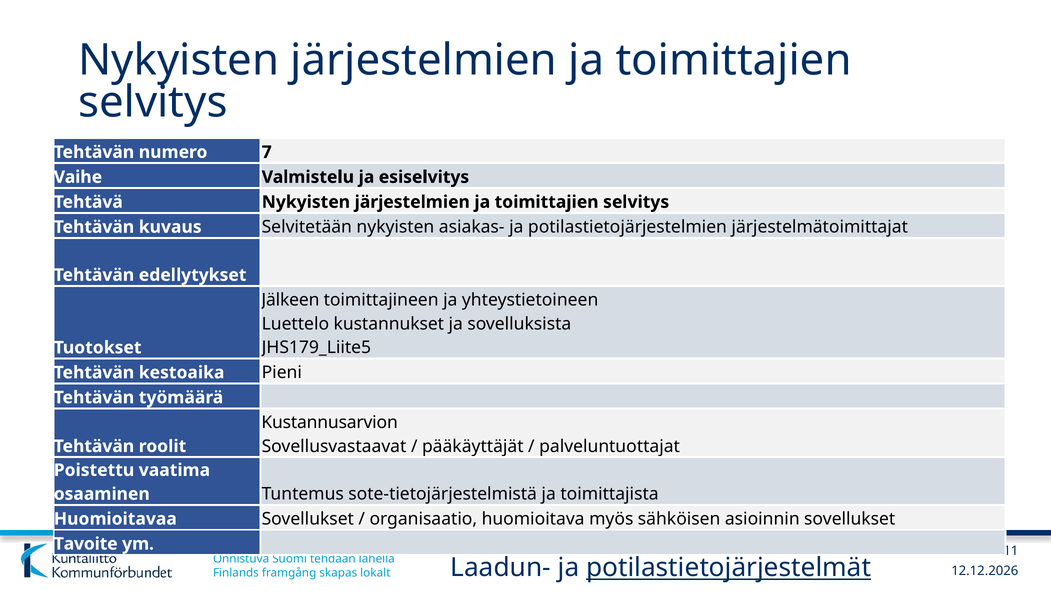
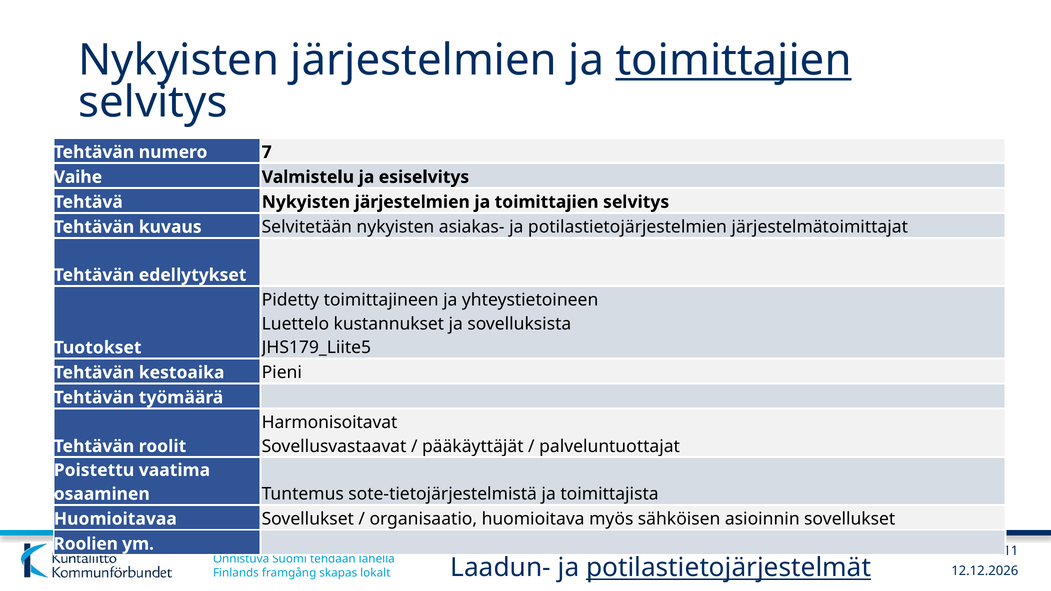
toimittajien at (734, 60) underline: none -> present
Jälkeen: Jälkeen -> Pidetty
Kustannusarvion: Kustannusarvion -> Harmonisoitavat
Tavoite: Tavoite -> Roolien
